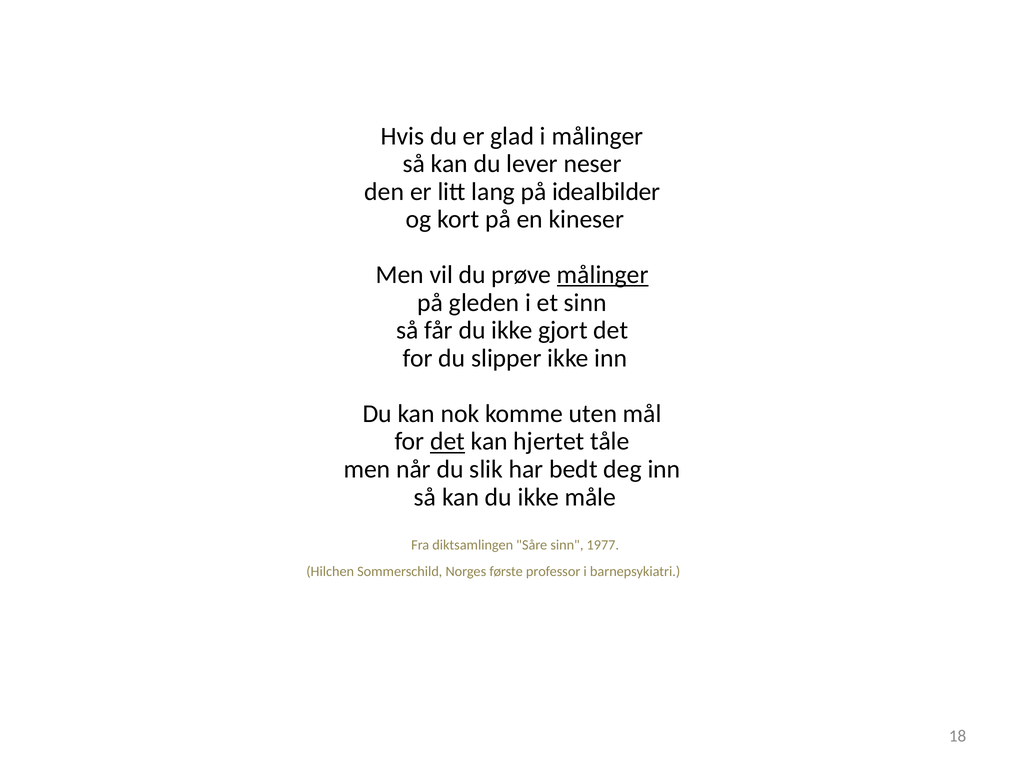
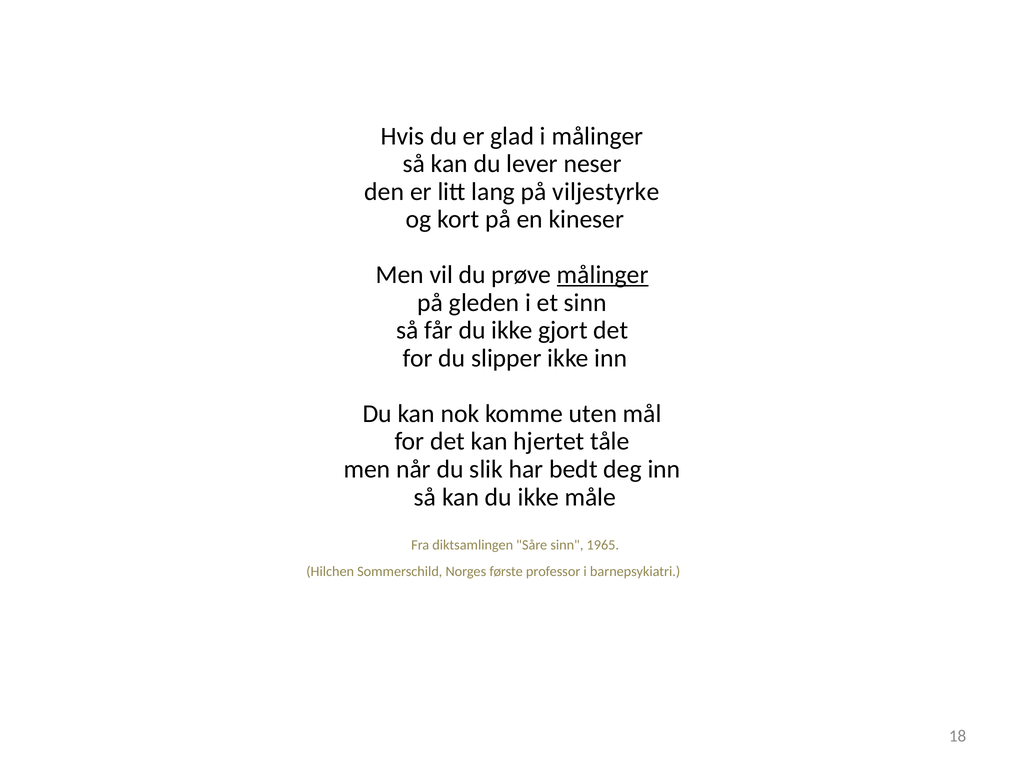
idealbilder: idealbilder -> viljestyrke
det at (448, 441) underline: present -> none
1977: 1977 -> 1965
